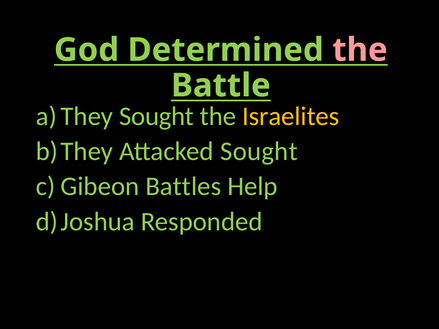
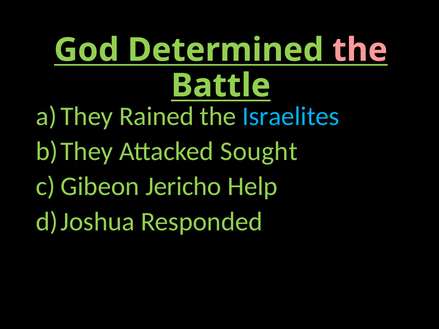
Sought at (157, 116): Sought -> Rained
Israelites colour: yellow -> light blue
Battles: Battles -> Jericho
